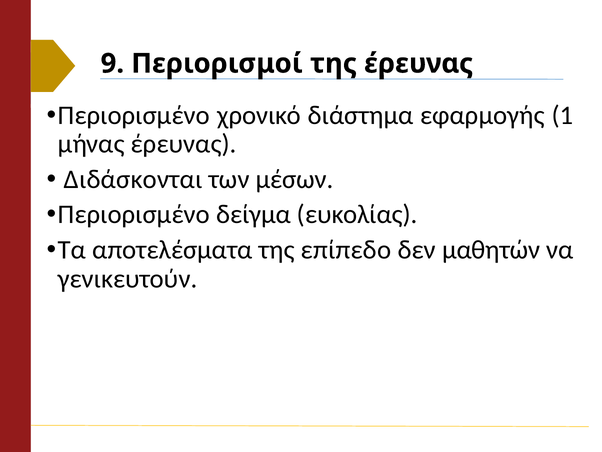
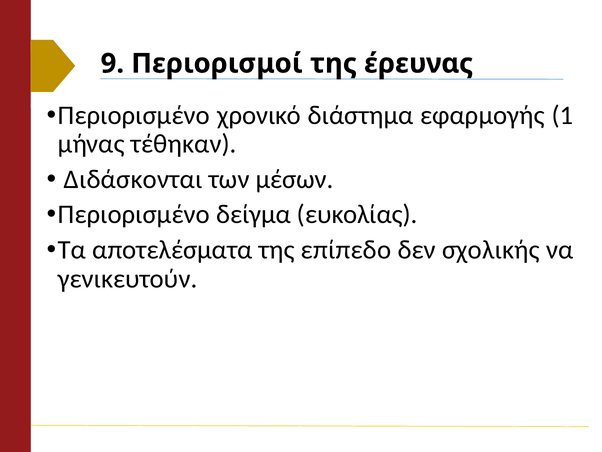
μήνας έρευνας: έρευνας -> τέθηκαν
μαθητών: μαθητών -> σχολικής
